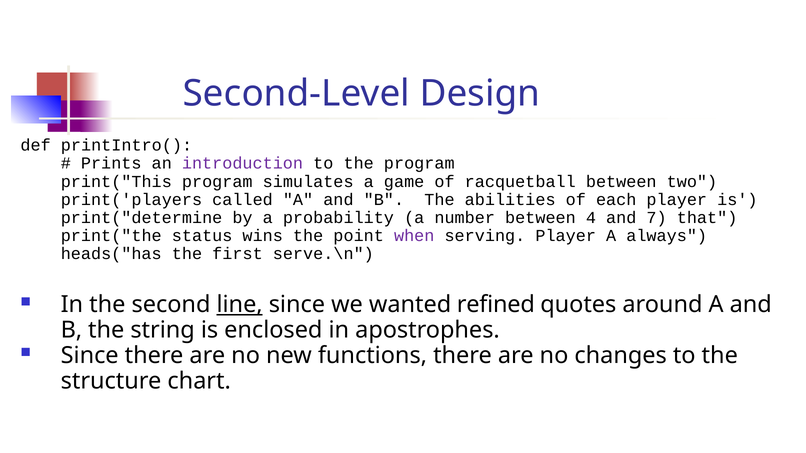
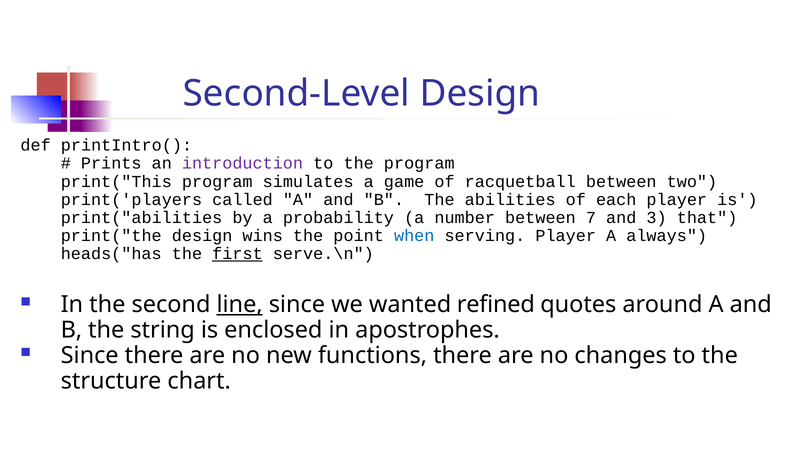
print("determine: print("determine -> print("abilities
4: 4 -> 7
7: 7 -> 3
print("the status: status -> design
when colour: purple -> blue
first underline: none -> present
